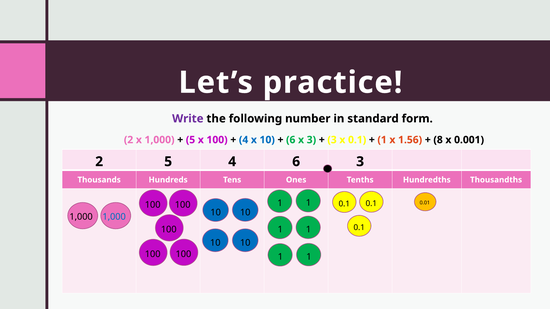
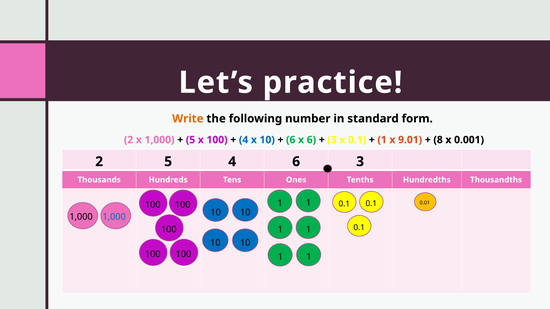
Write colour: purple -> orange
x 3: 3 -> 6
1.56: 1.56 -> 9.01
